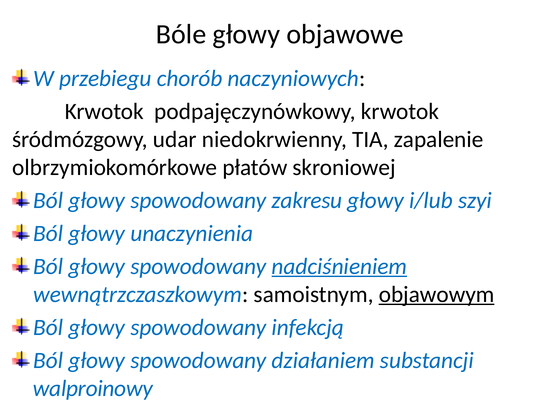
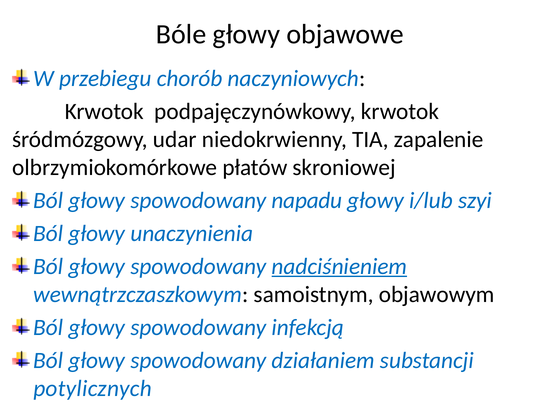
zakresu: zakresu -> napadu
objawowym underline: present -> none
walproinowy: walproinowy -> potylicznych
